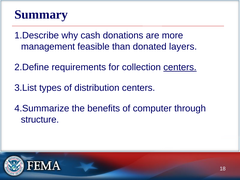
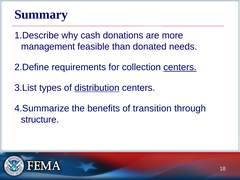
layers: layers -> needs
distribution underline: none -> present
computer: computer -> transition
